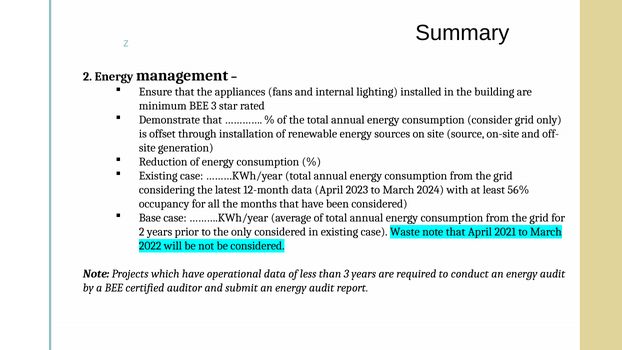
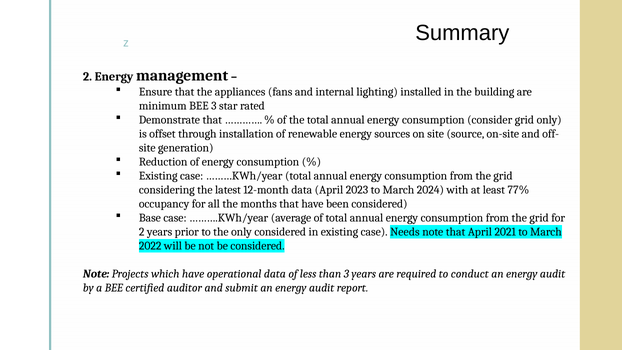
56%: 56% -> 77%
Waste: Waste -> Needs
